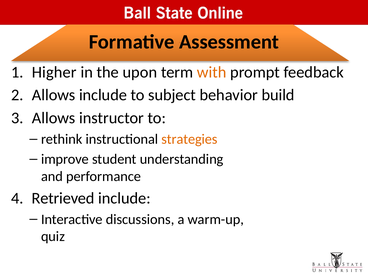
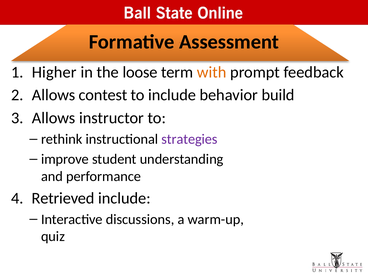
upon: upon -> loose
Allows include: include -> contest
to subject: subject -> include
strategies colour: orange -> purple
